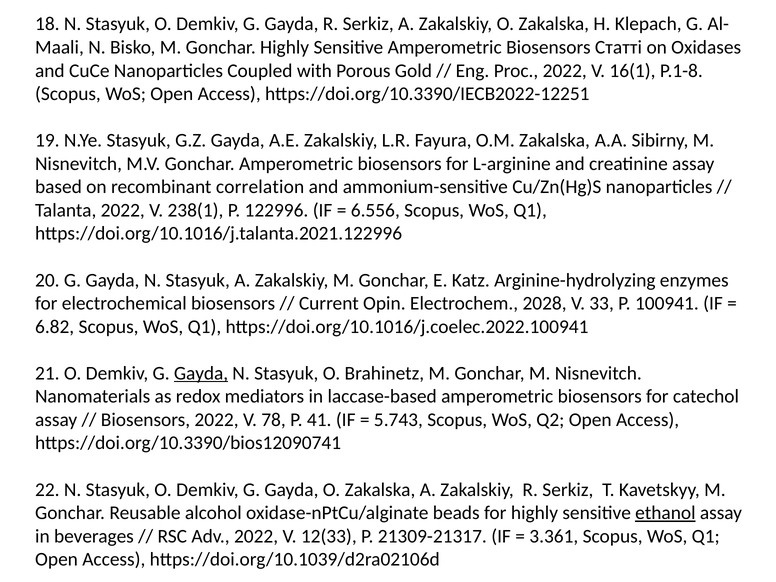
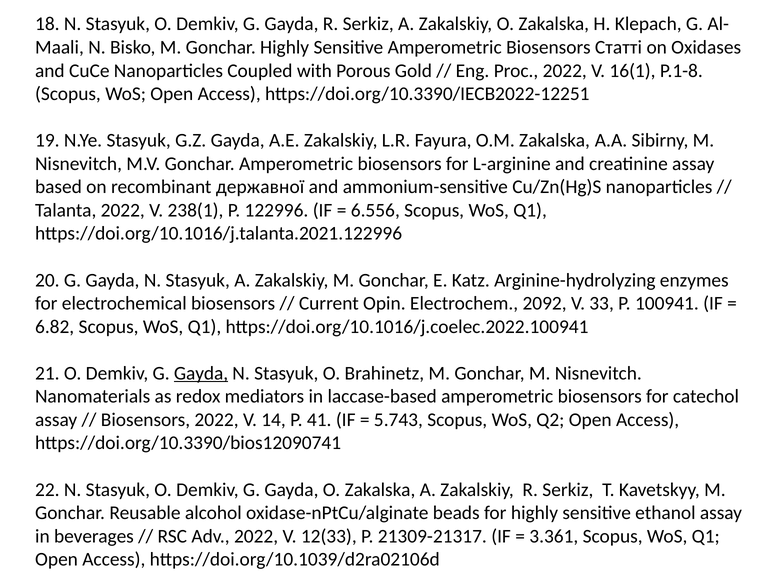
correlation: correlation -> державної
2028: 2028 -> 2092
78: 78 -> 14
ethanol underline: present -> none
